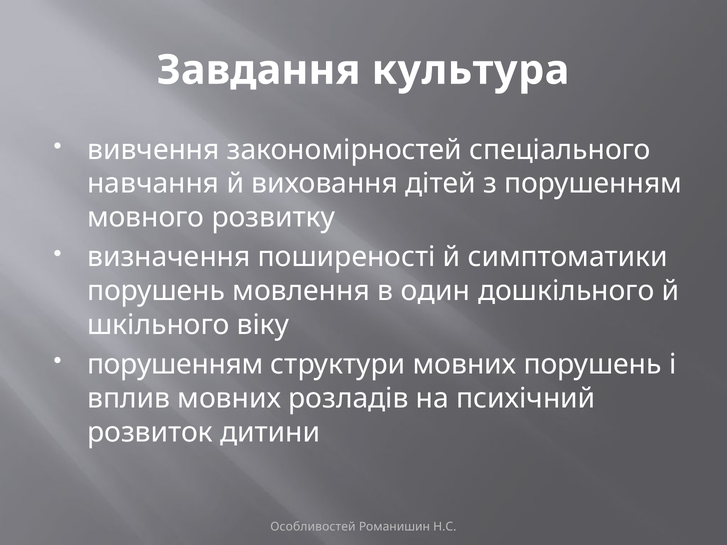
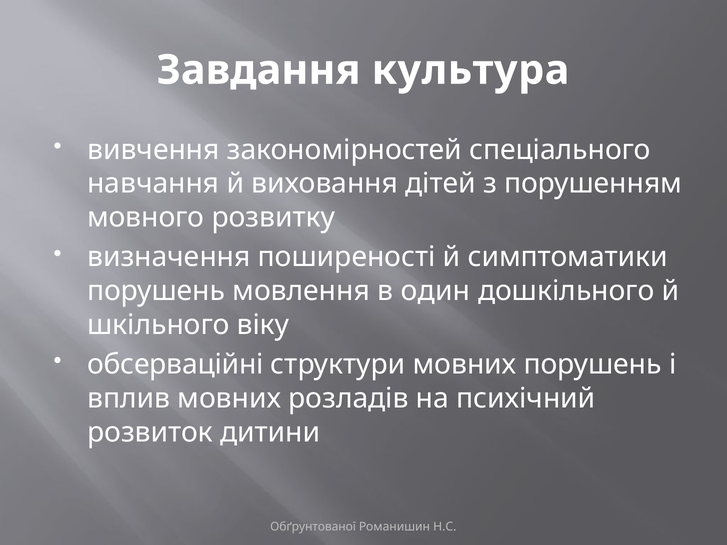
порушенням at (175, 365): порушенням -> обсерваційні
Особливостей: Особливостей -> Обґрунтованої
